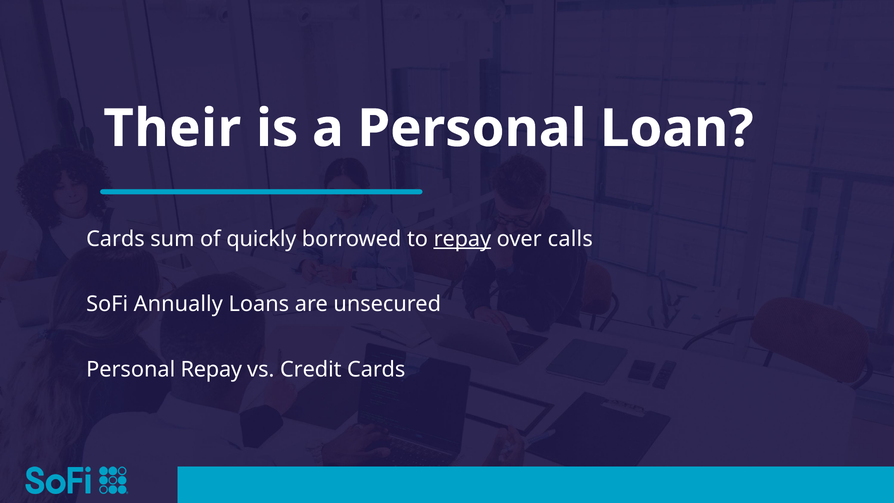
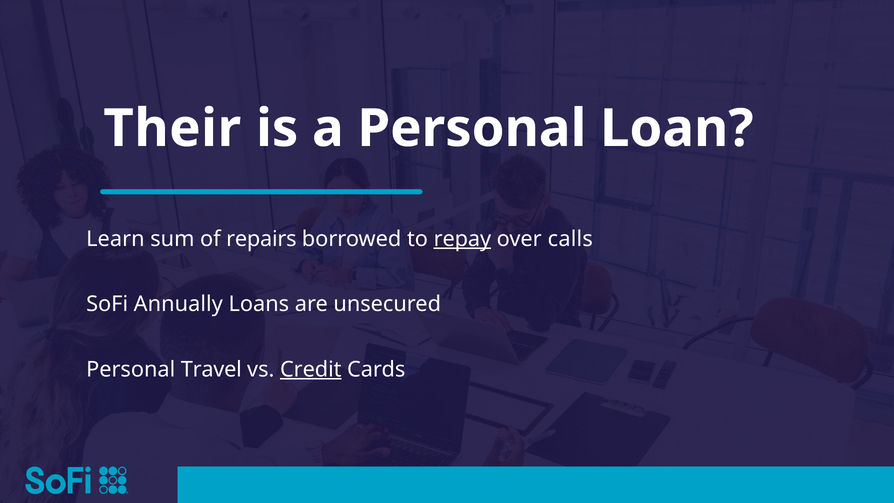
Cards at (115, 239): Cards -> Learn
quickly: quickly -> repairs
Personal Repay: Repay -> Travel
Credit underline: none -> present
